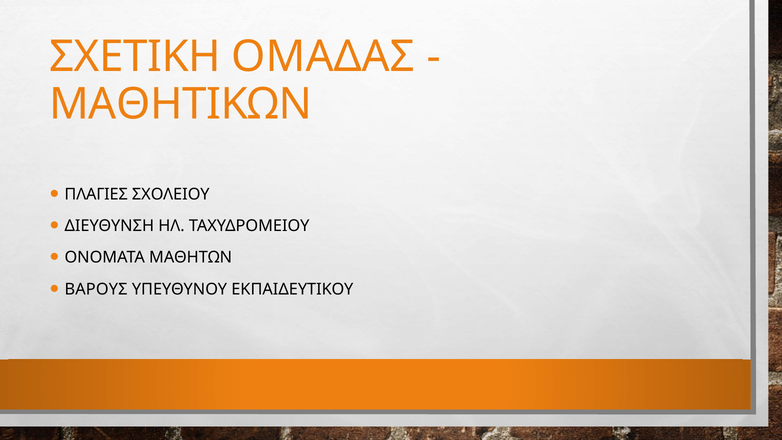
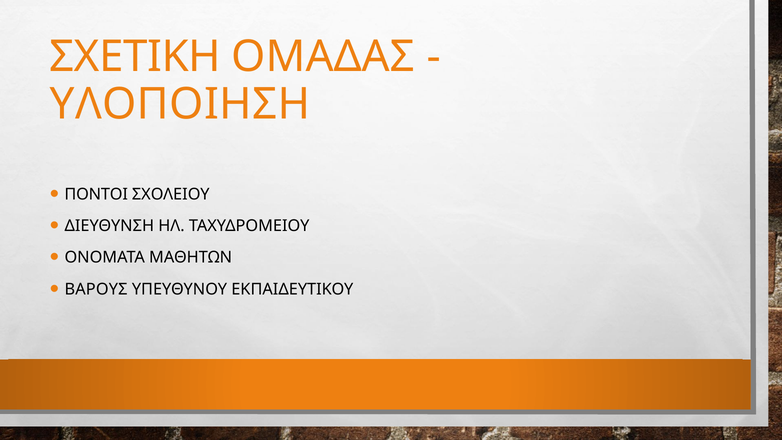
ΜΑΘΗΤΙΚΩΝ: ΜΑΘΗΤΙΚΩΝ -> ΥΛΟΠΟΙΗΣΗ
ΠΛΑΓΙΕΣ: ΠΛΑΓΙΕΣ -> ΠΟΝΤΟΙ
